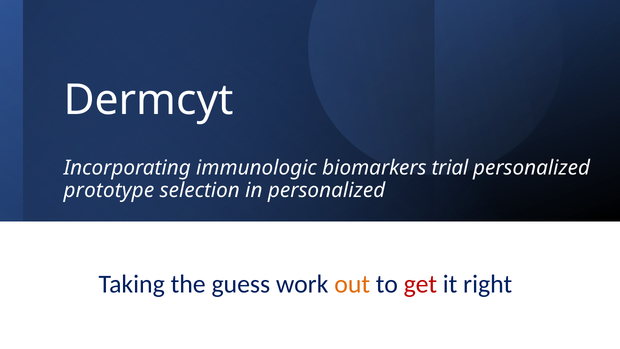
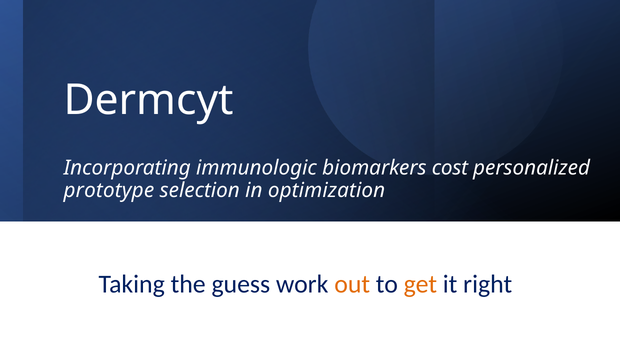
trial: trial -> cost
in personalized: personalized -> optimization
get colour: red -> orange
